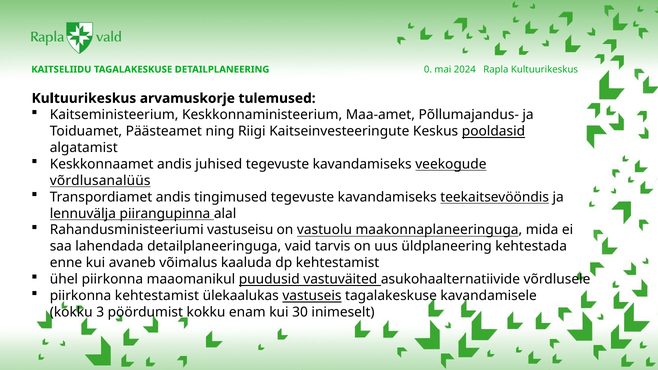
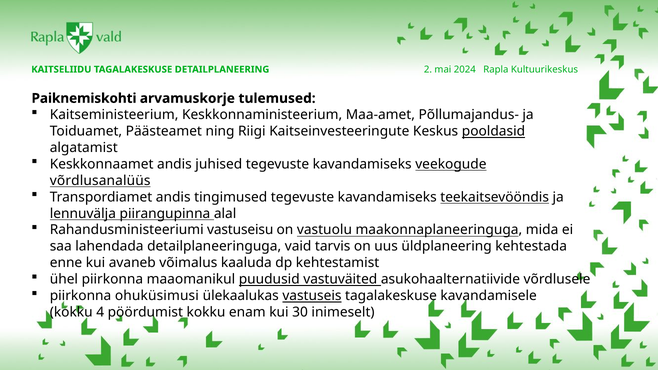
0: 0 -> 2
Kultuurikeskus at (84, 98): Kultuurikeskus -> Paiknemiskohti
piirkonna kehtestamist: kehtestamist -> ohuküsimusi
3: 3 -> 4
